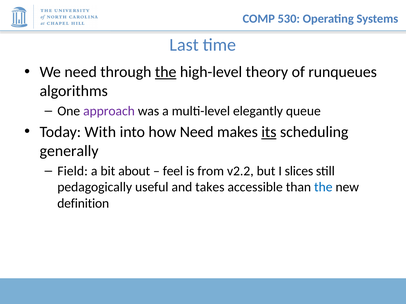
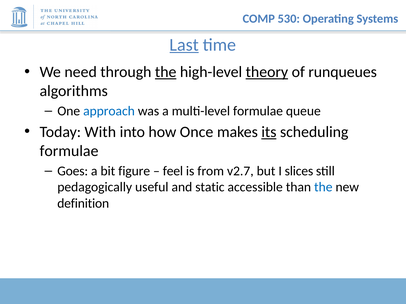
Last underline: none -> present
theory underline: none -> present
approach colour: purple -> blue
multi-level elegantly: elegantly -> formulae
how Need: Need -> Once
generally at (69, 151): generally -> formulae
Field: Field -> Goes
about: about -> figure
v2.2: v2.2 -> v2.7
takes: takes -> static
